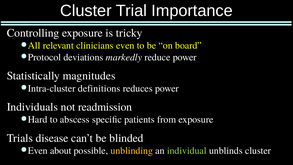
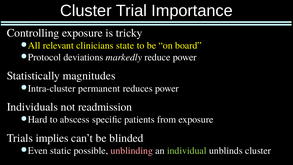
clinicians even: even -> state
definitions: definitions -> permanent
disease: disease -> implies
about: about -> static
unblinding colour: yellow -> pink
